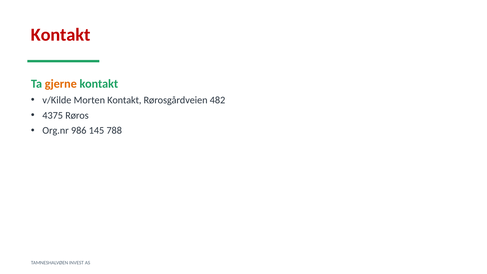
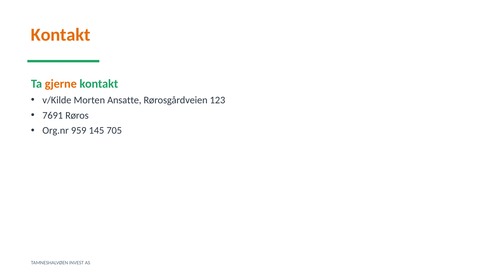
Kontakt at (61, 35) colour: red -> orange
Morten Kontakt: Kontakt -> Ansatte
482: 482 -> 123
4375: 4375 -> 7691
986: 986 -> 959
788: 788 -> 705
